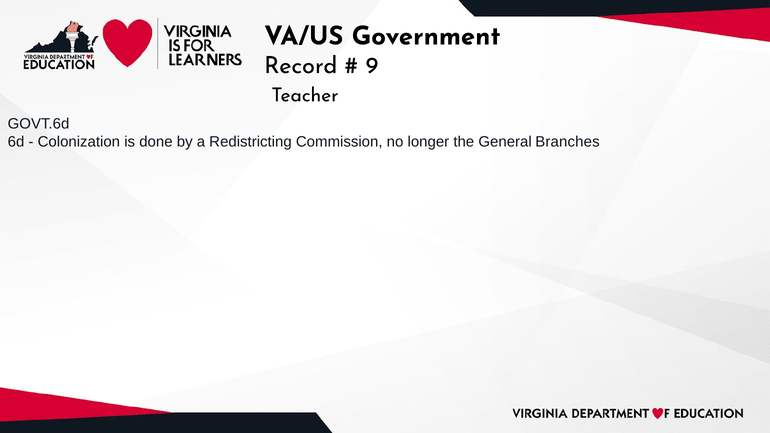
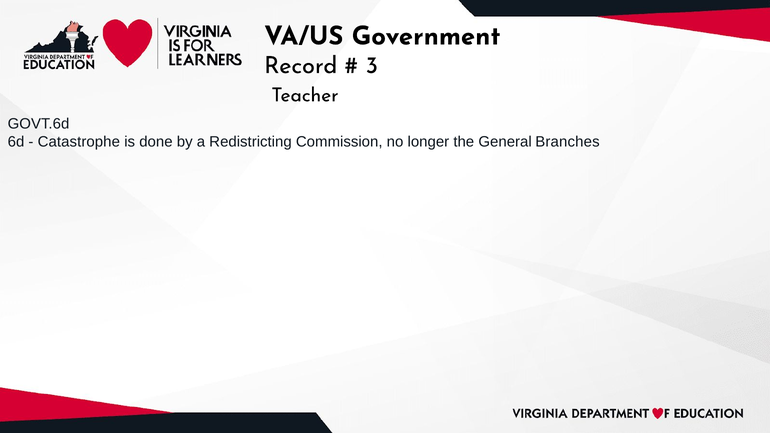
9: 9 -> 3
Colonization: Colonization -> Catastrophe
